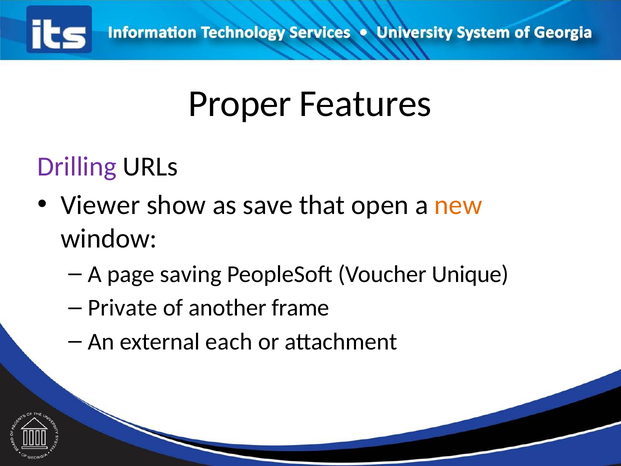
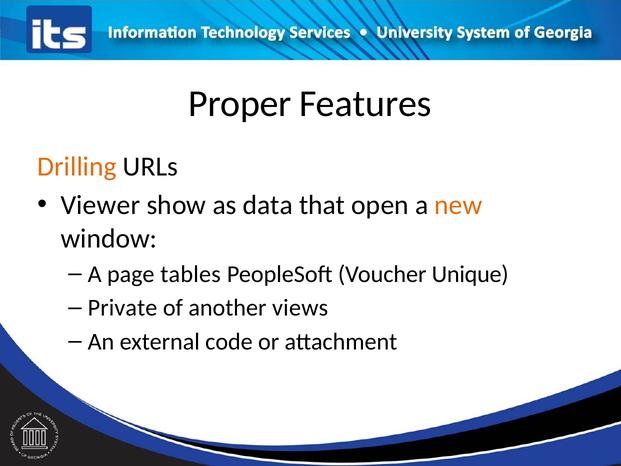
Drilling colour: purple -> orange
save: save -> data
saving: saving -> tables
frame: frame -> views
each: each -> code
